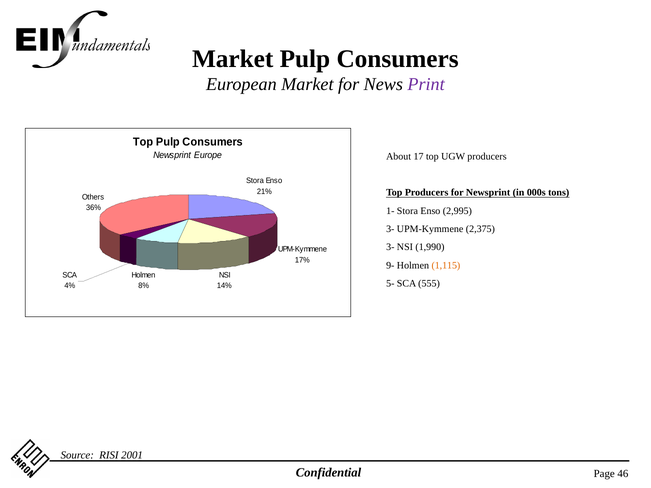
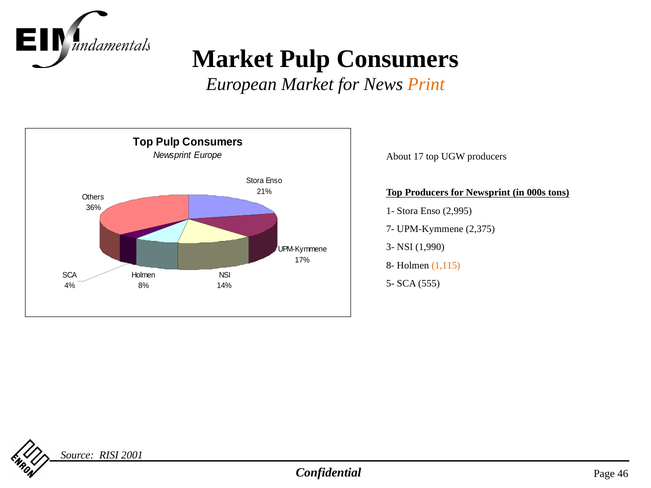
Print colour: purple -> orange
3- at (390, 229): 3- -> 7-
9-: 9- -> 8-
